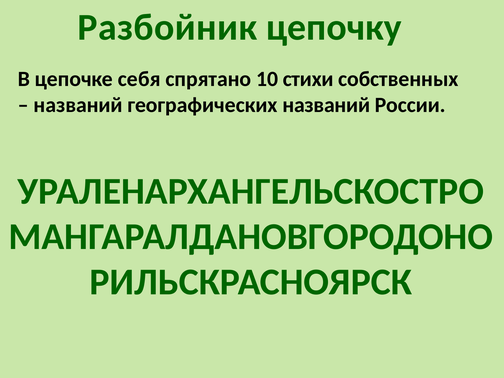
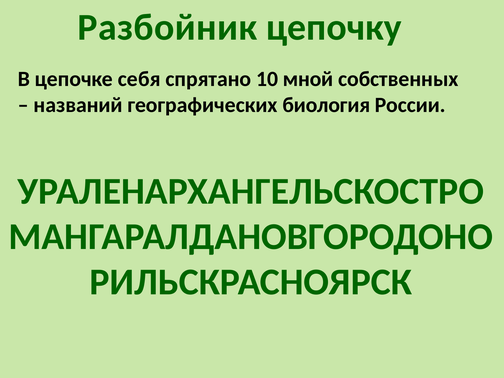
стихи: стихи -> мной
географических названий: названий -> биология
